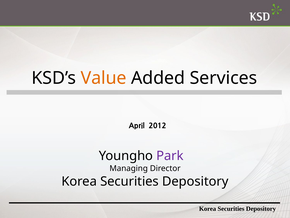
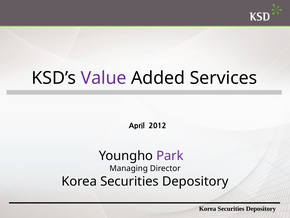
Value colour: orange -> purple
